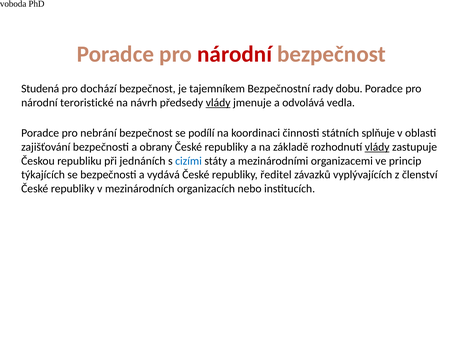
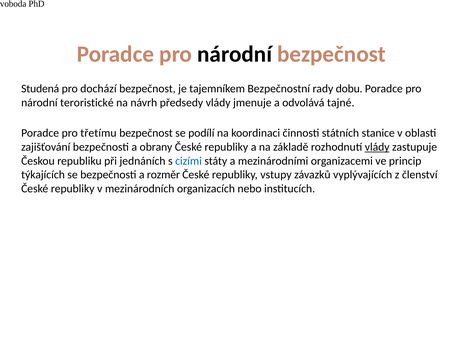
národní at (235, 54) colour: red -> black
vlády at (218, 103) underline: present -> none
vedla: vedla -> tajné
nebrání: nebrání -> třetímu
splňuje: splňuje -> stanice
vydává: vydává -> rozměr
ředitel: ředitel -> vstupy
